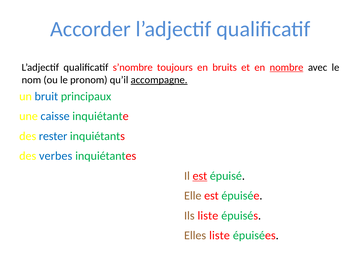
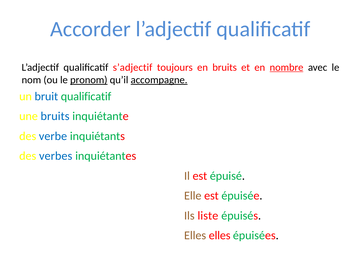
s’nombre: s’nombre -> s’adjectif
pronom underline: none -> present
bruit principaux: principaux -> qualificatif
une caisse: caisse -> bruits
rester: rester -> verbe
est at (200, 176) underline: present -> none
Elles liste: liste -> elles
